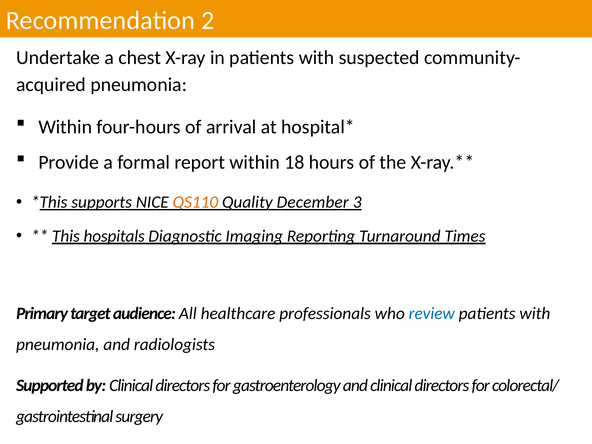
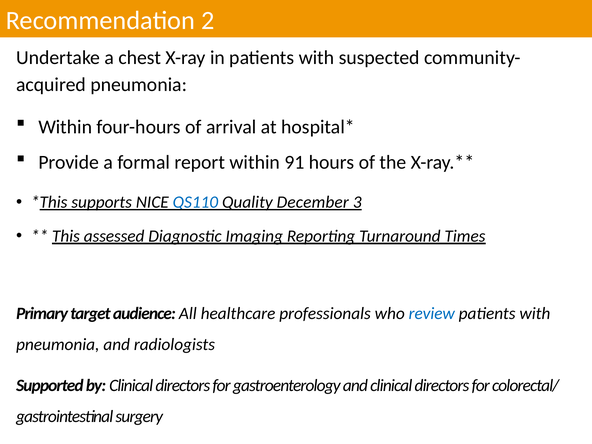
18: 18 -> 91
QS110 colour: orange -> blue
hospitals: hospitals -> assessed
